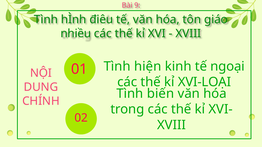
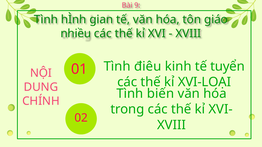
điêu: điêu -> gian
hiện: hiện -> điêu
ngoại: ngoại -> tuyển
